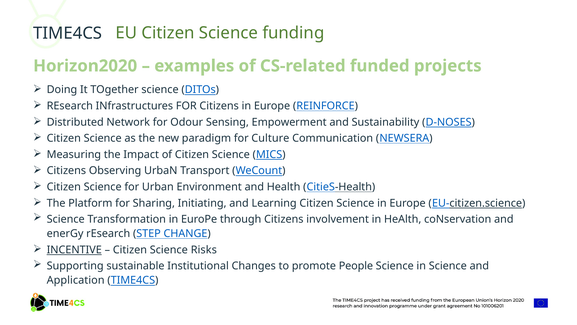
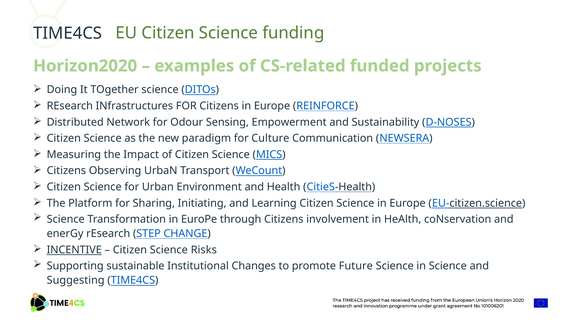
People: People -> Future
Application: Application -> Suggesting
